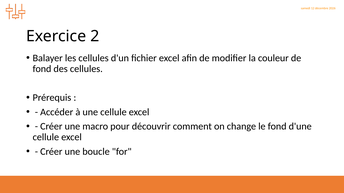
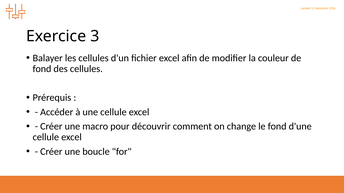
2: 2 -> 3
